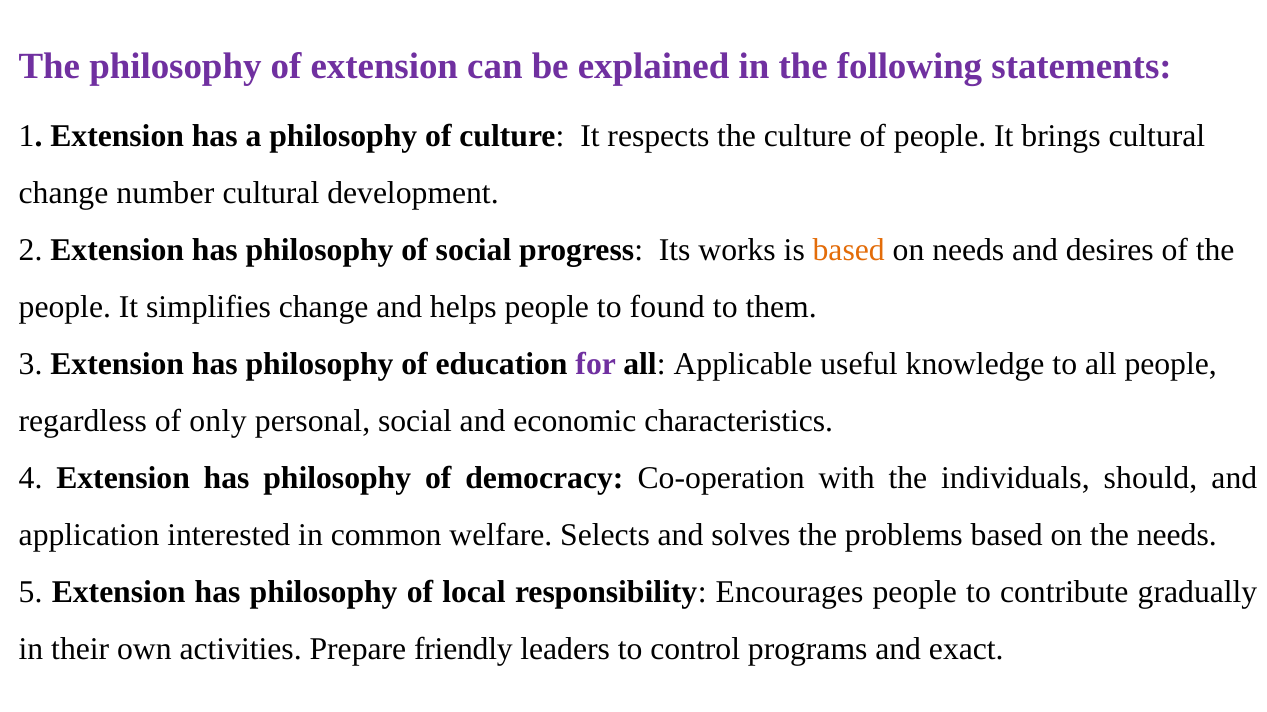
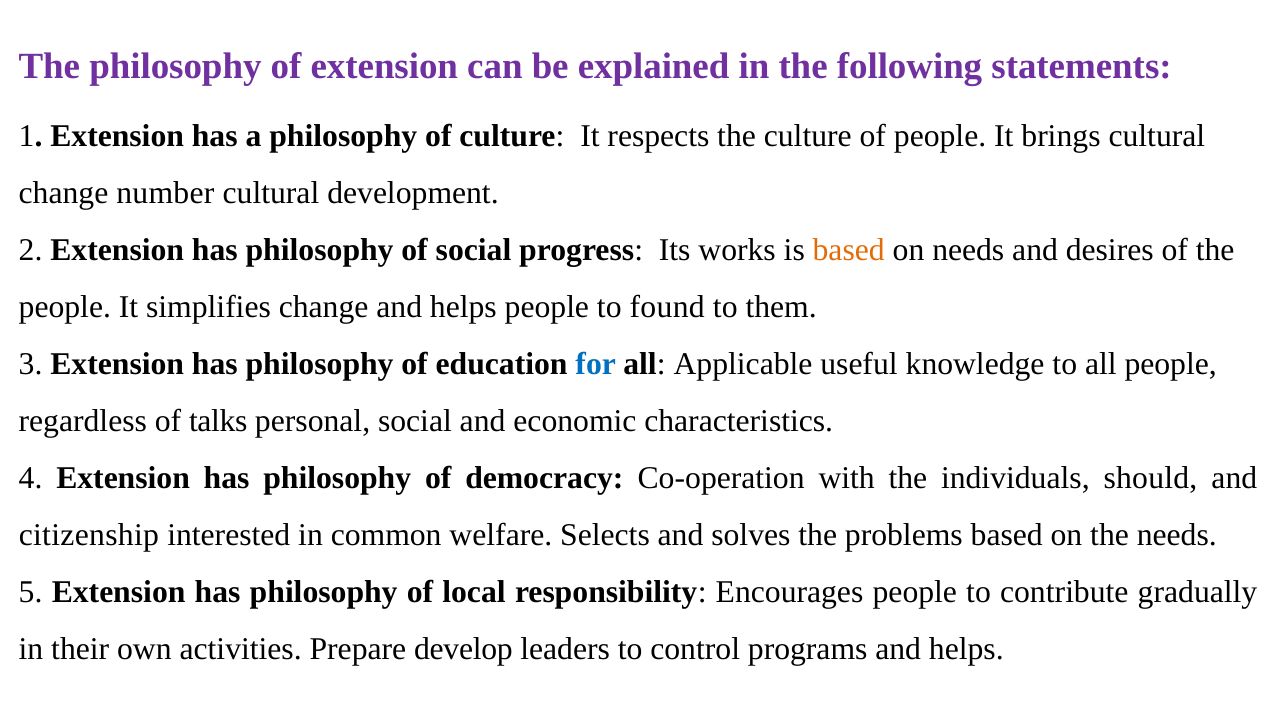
for colour: purple -> blue
only: only -> talks
application: application -> citizenship
friendly: friendly -> develop
programs and exact: exact -> helps
